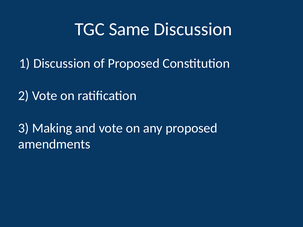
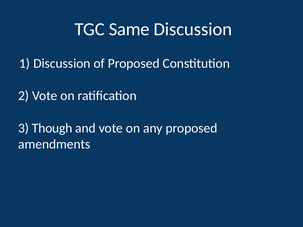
Making: Making -> Though
